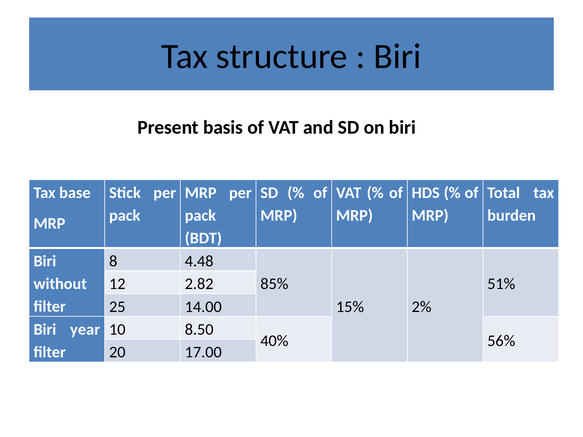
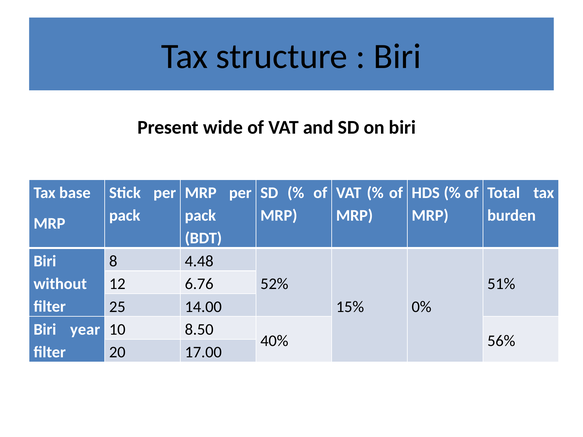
basis: basis -> wide
2.82: 2.82 -> 6.76
85%: 85% -> 52%
2%: 2% -> 0%
